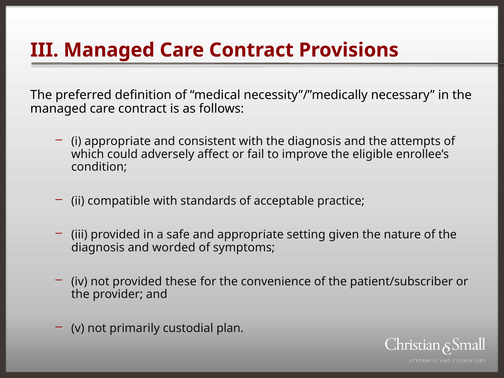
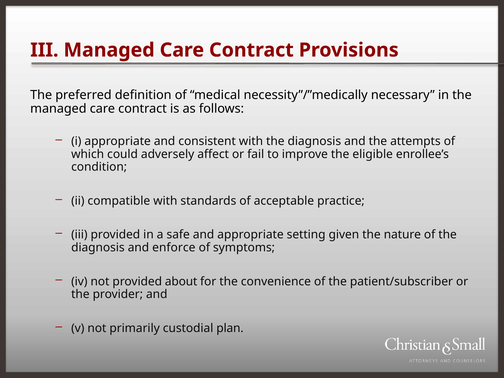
worded: worded -> enforce
these: these -> about
